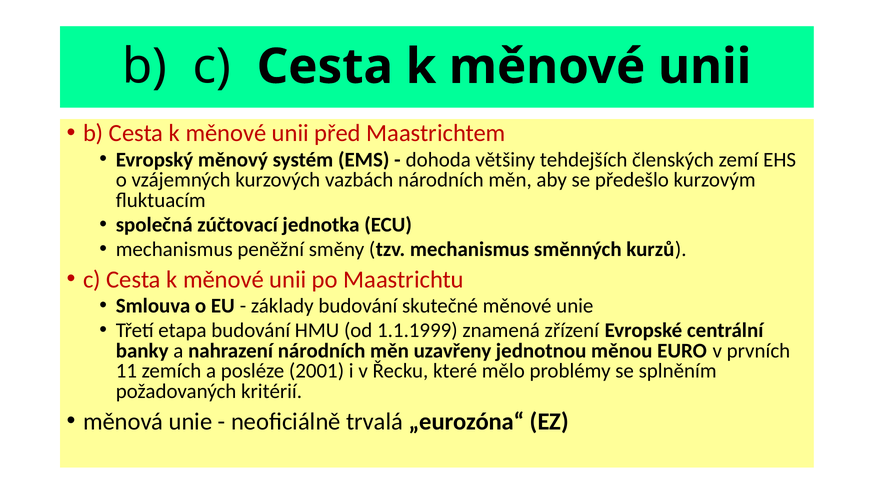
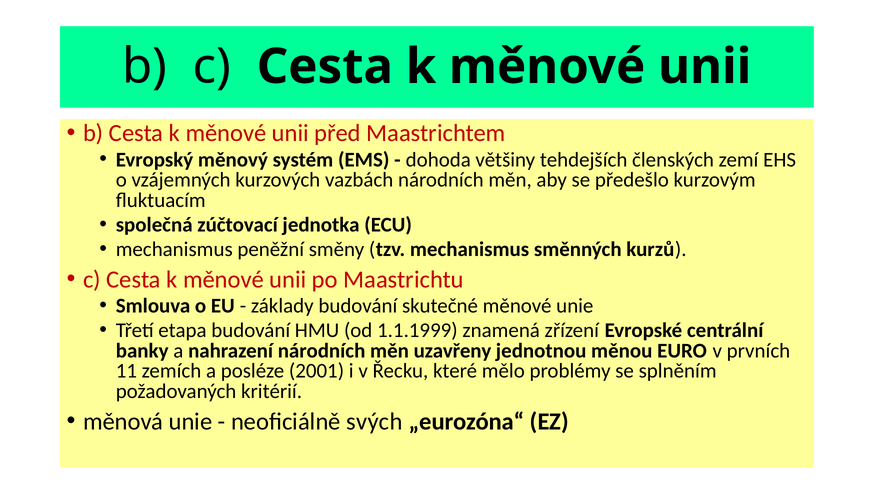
trvalá: trvalá -> svých
